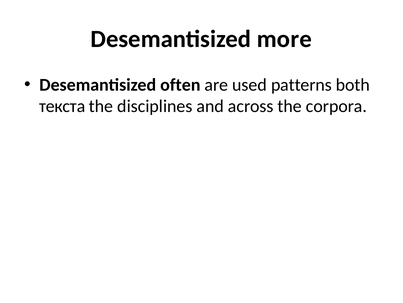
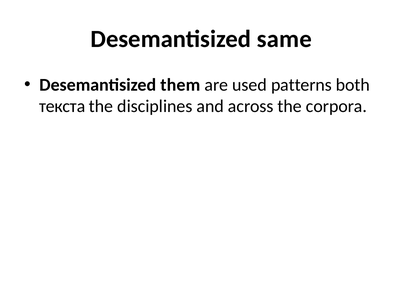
more: more -> same
often: often -> them
